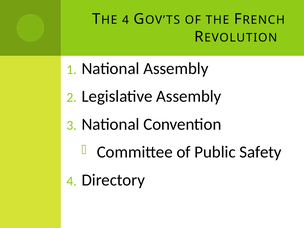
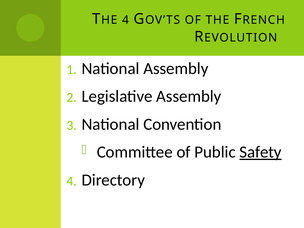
Safety underline: none -> present
